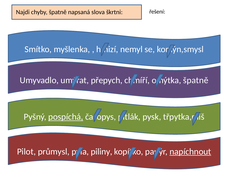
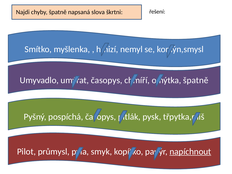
přepych at (107, 80): přepych -> časopys
pospíchá underline: present -> none
piliny: piliny -> smyk
